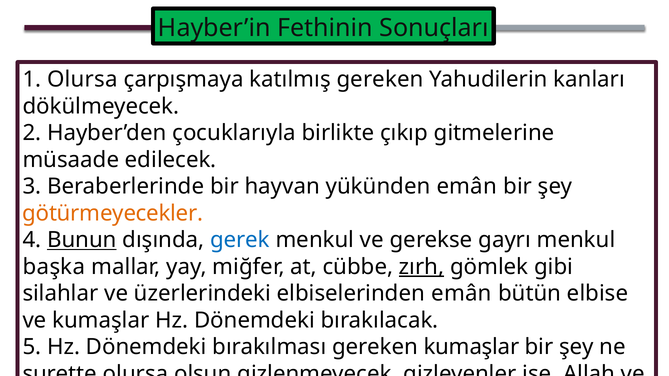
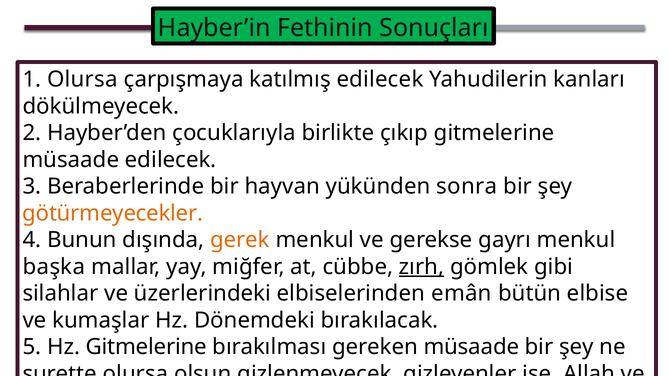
katılmış gereken: gereken -> edilecek
yükünden emân: emân -> sonra
Bunun underline: present -> none
gerek colour: blue -> orange
5 Hz Dönemdeki: Dönemdeki -> Gitmelerine
gereken kumaşlar: kumaşlar -> müsaade
